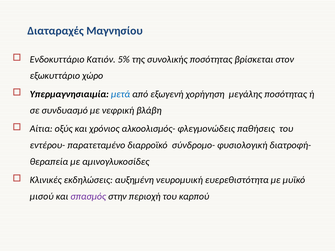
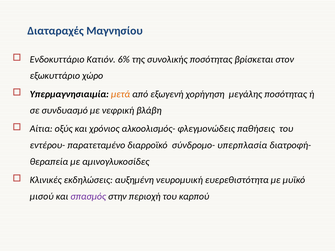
5%: 5% -> 6%
μετά colour: blue -> orange
φυσιολογική: φυσιολογική -> υπερπλασία
